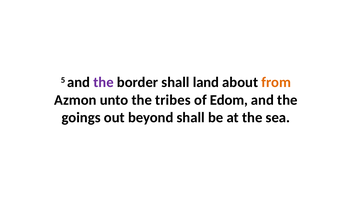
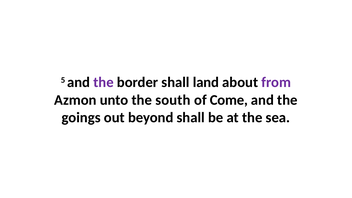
from colour: orange -> purple
tribes: tribes -> south
Edom: Edom -> Come
